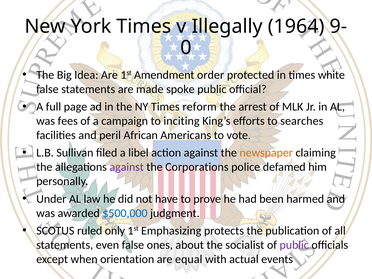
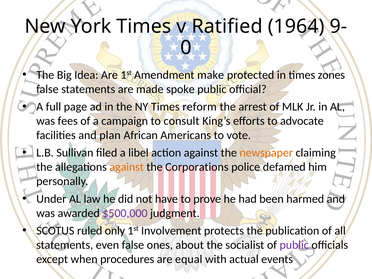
Illegally: Illegally -> Ratified
order: order -> make
white: white -> zones
inciting: inciting -> consult
searches: searches -> advocate
peril: peril -> plan
against at (127, 167) colour: purple -> orange
$500,000 colour: blue -> purple
Emphasizing: Emphasizing -> Involvement
orientation: orientation -> procedures
